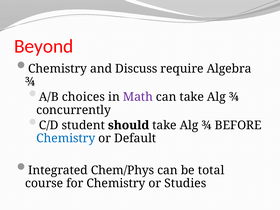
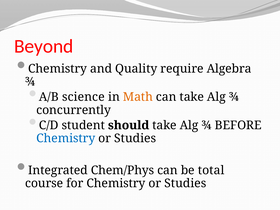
Discuss: Discuss -> Quality
choices: choices -> science
Math colour: purple -> orange
Default at (135, 138): Default -> Studies
